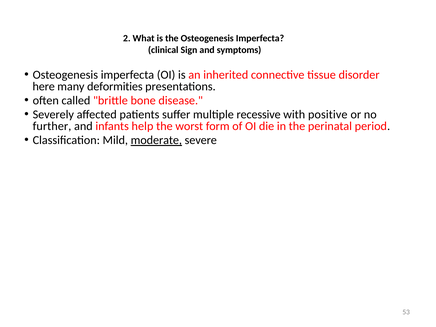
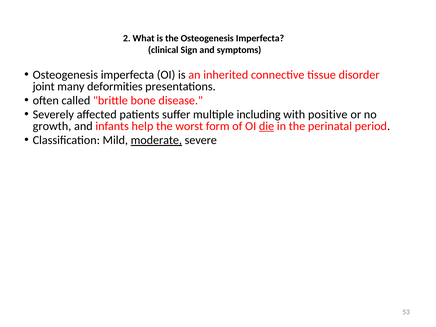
here: here -> joint
recessive: recessive -> including
further: further -> growth
die underline: none -> present
